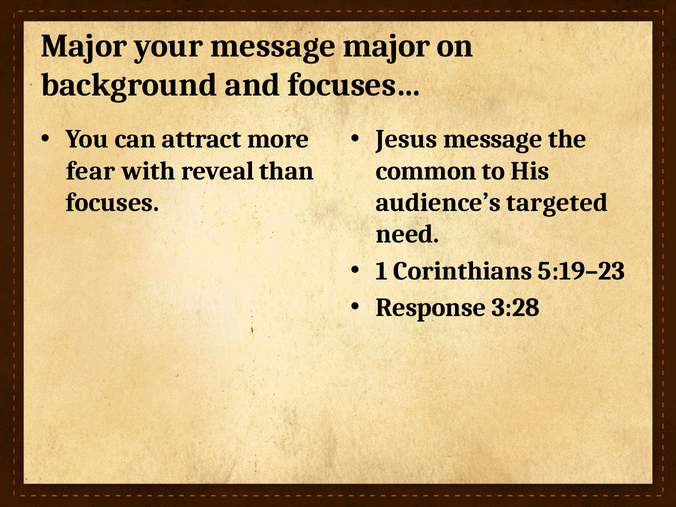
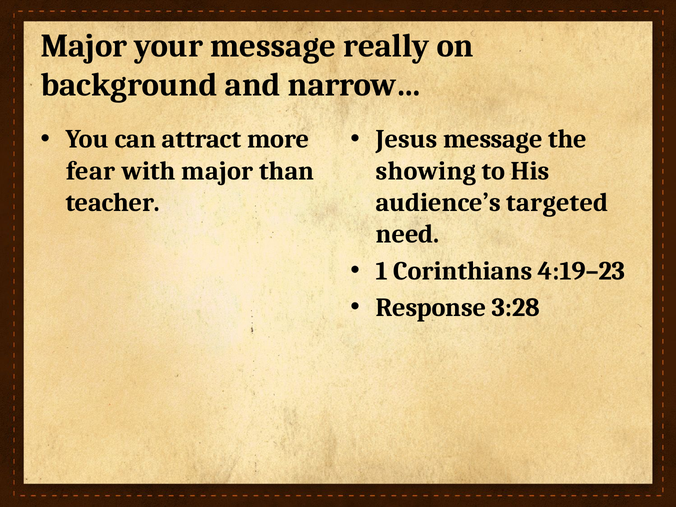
message major: major -> really
focuses…: focuses… -> narrow…
with reveal: reveal -> major
common: common -> showing
focuses: focuses -> teacher
5:19–23: 5:19–23 -> 4:19–23
